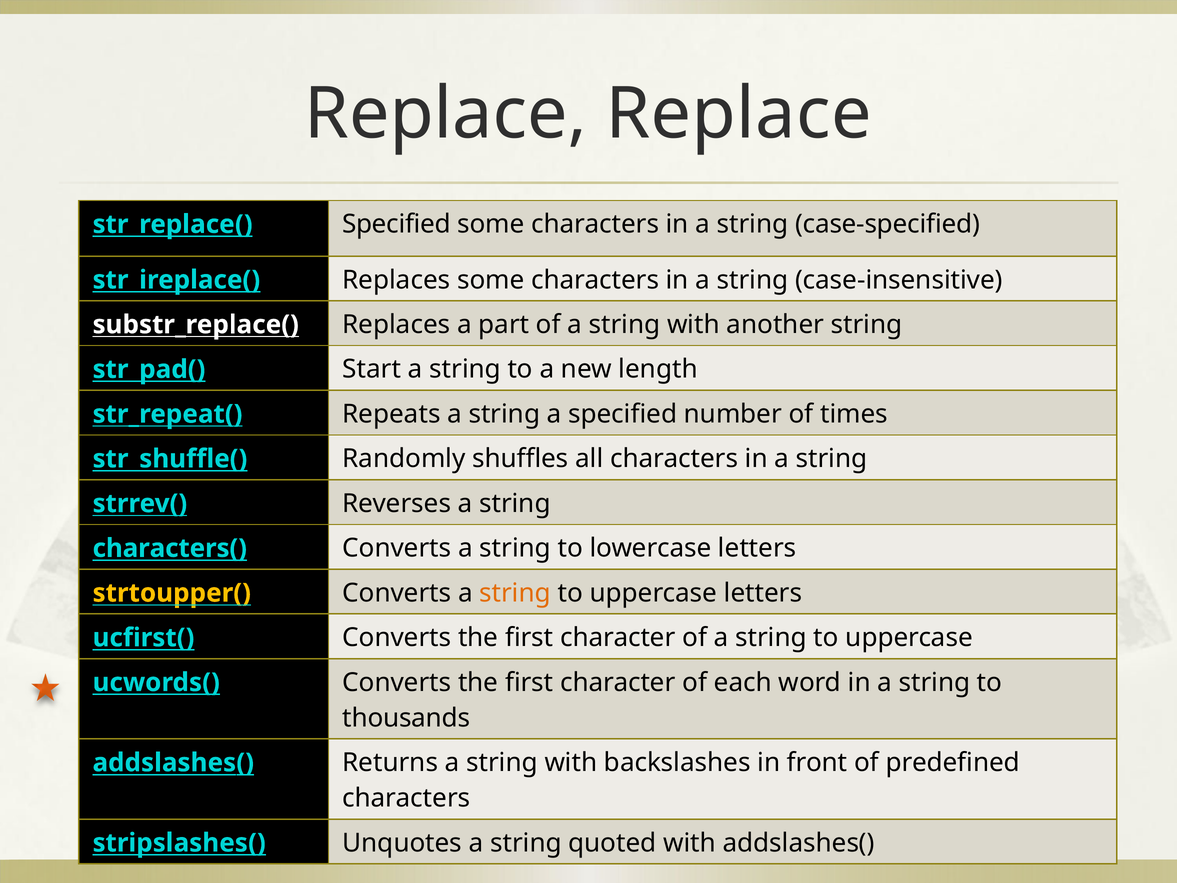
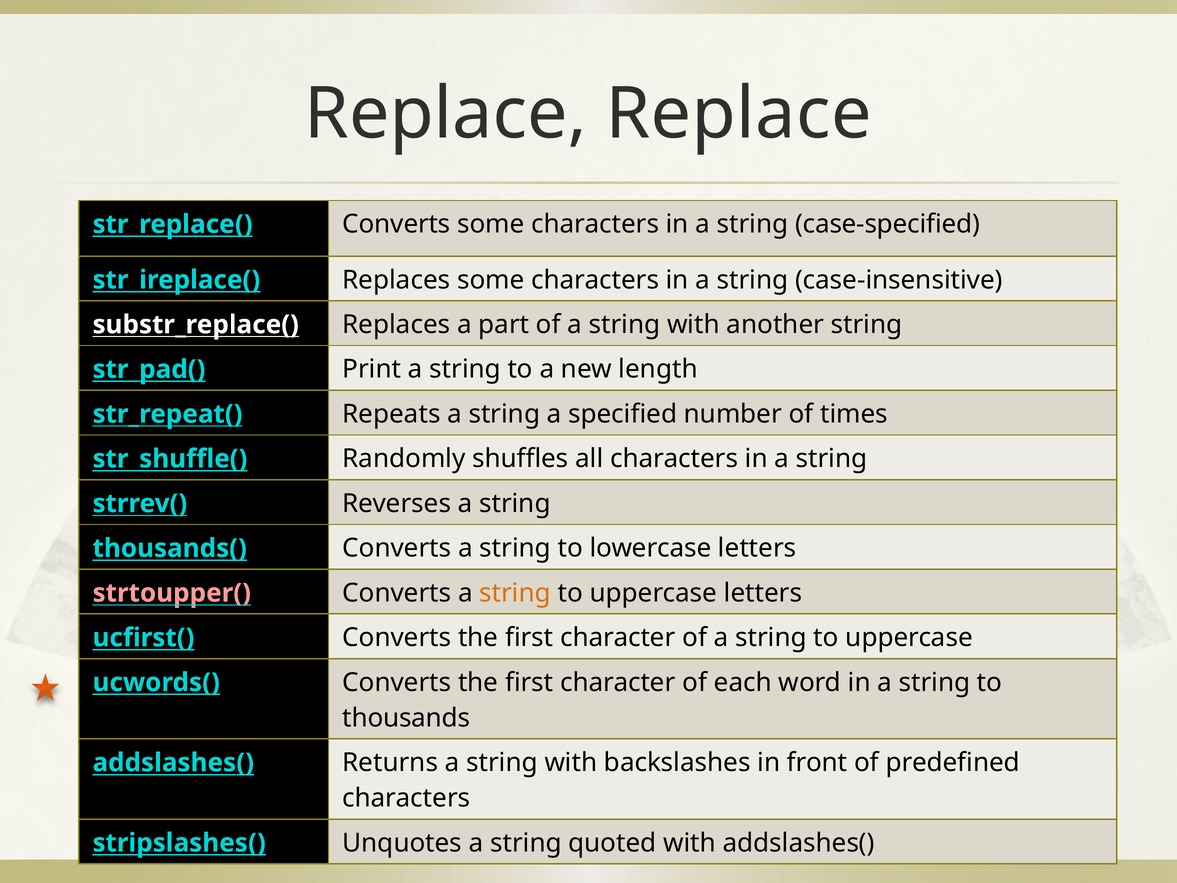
Specified at (397, 224): Specified -> Converts
Start: Start -> Print
characters(: characters( -> thousands(
strtoupper( colour: yellow -> pink
